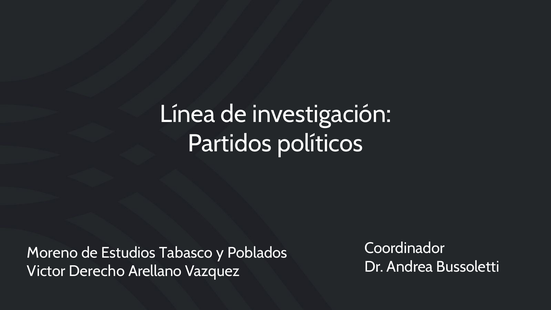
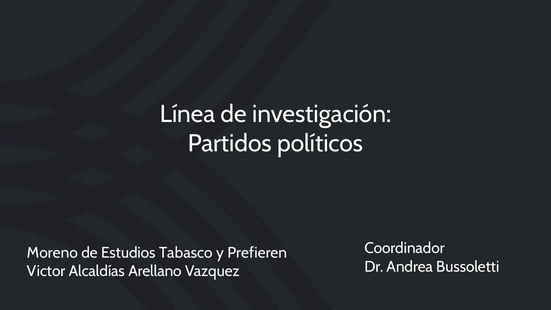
Poblados: Poblados -> Prefieren
Derecho: Derecho -> Alcaldías
